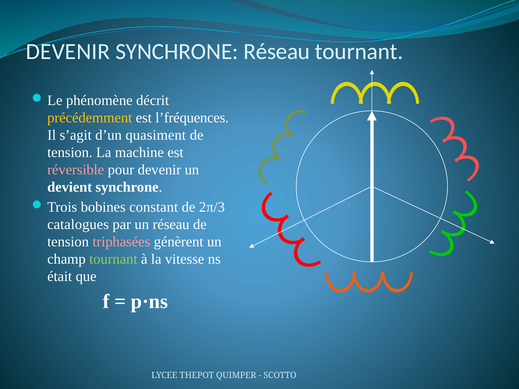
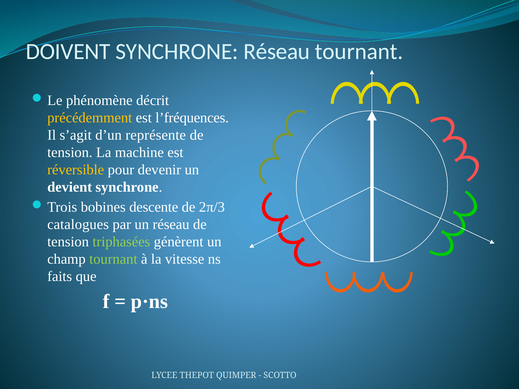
DEVENIR at (68, 52): DEVENIR -> DOIVENT
quasiment: quasiment -> représente
réversible colour: pink -> yellow
constant: constant -> descente
triphasées colour: pink -> light green
était: était -> faits
